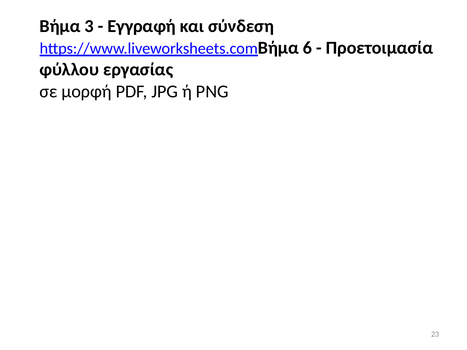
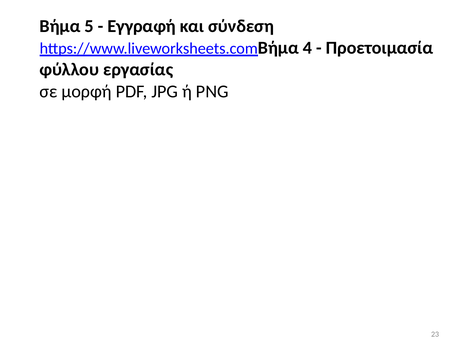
3: 3 -> 5
6: 6 -> 4
